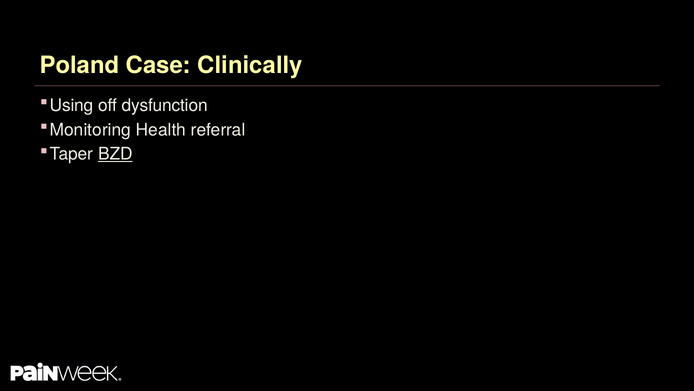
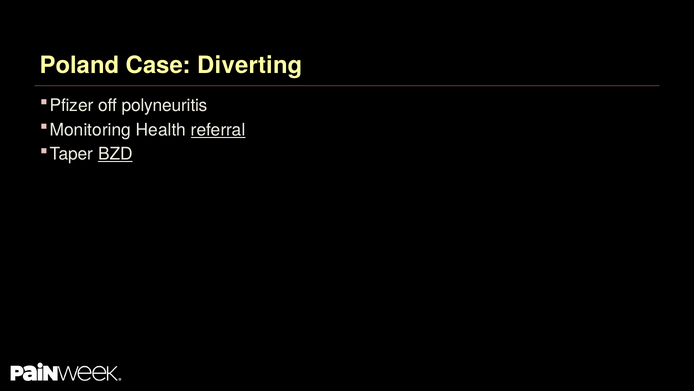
Clinically: Clinically -> Diverting
Using: Using -> Pfizer
dysfunction: dysfunction -> polyneuritis
referral underline: none -> present
